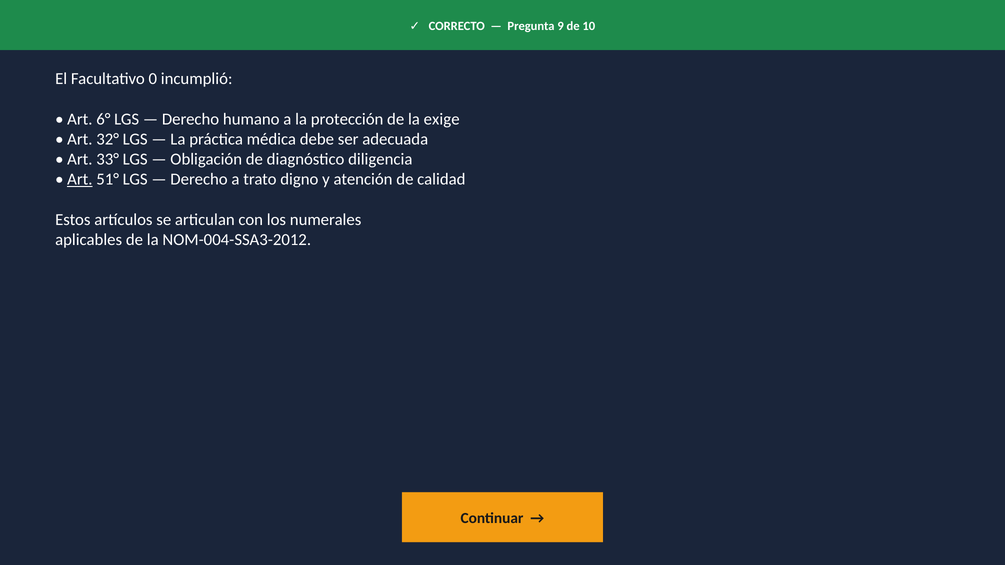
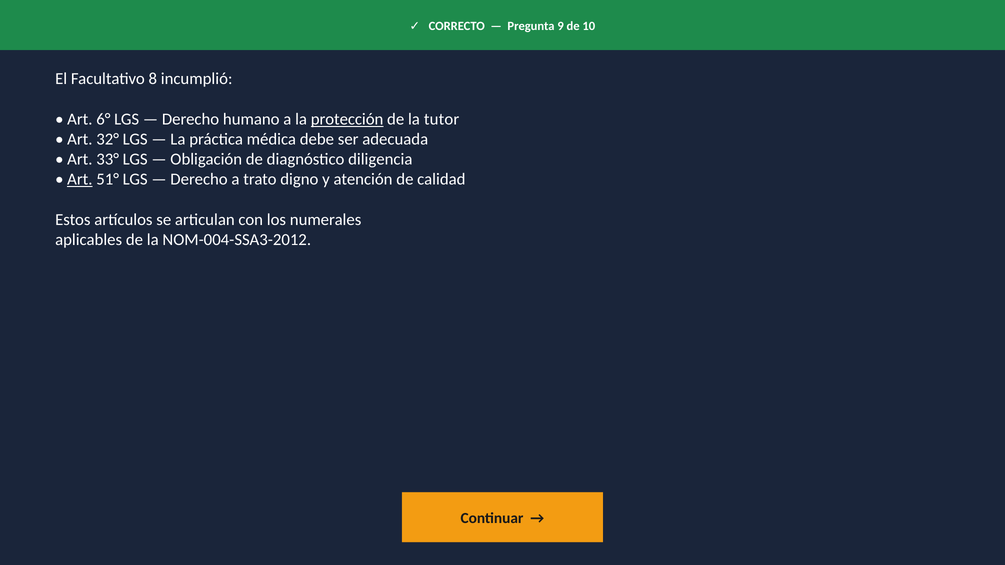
0: 0 -> 8
protección underline: none -> present
exige: exige -> tutor
